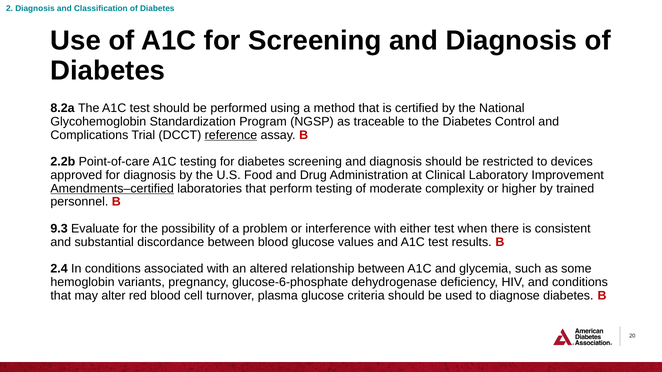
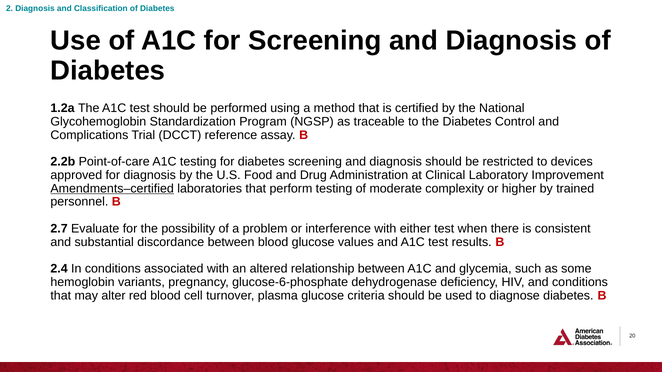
8.2a: 8.2a -> 1.2a
reference underline: present -> none
9.3: 9.3 -> 2.7
